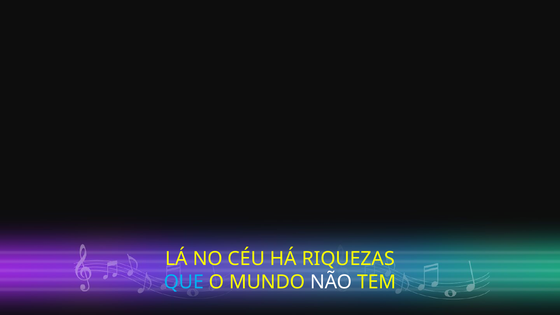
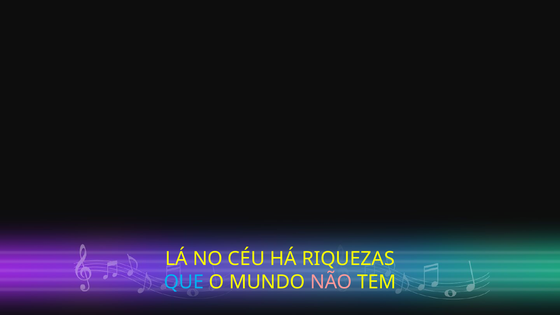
NÃO colour: white -> pink
